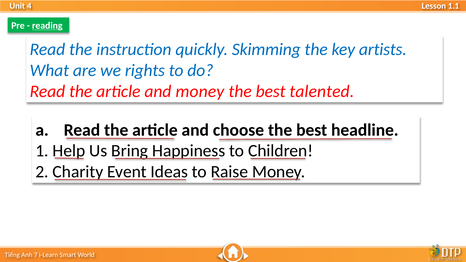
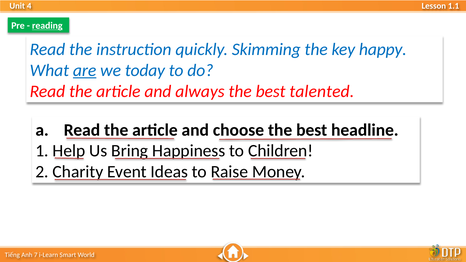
artists: artists -> happy
are underline: none -> present
rights: rights -> today
and money: money -> always
